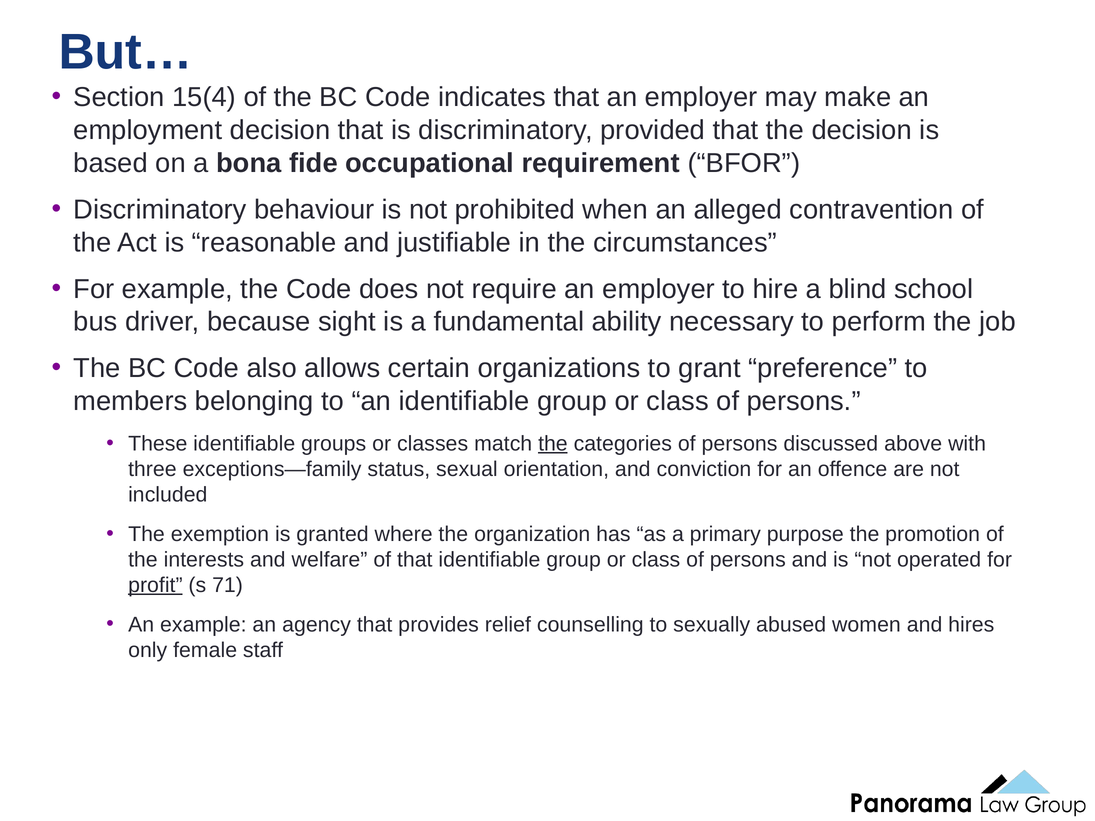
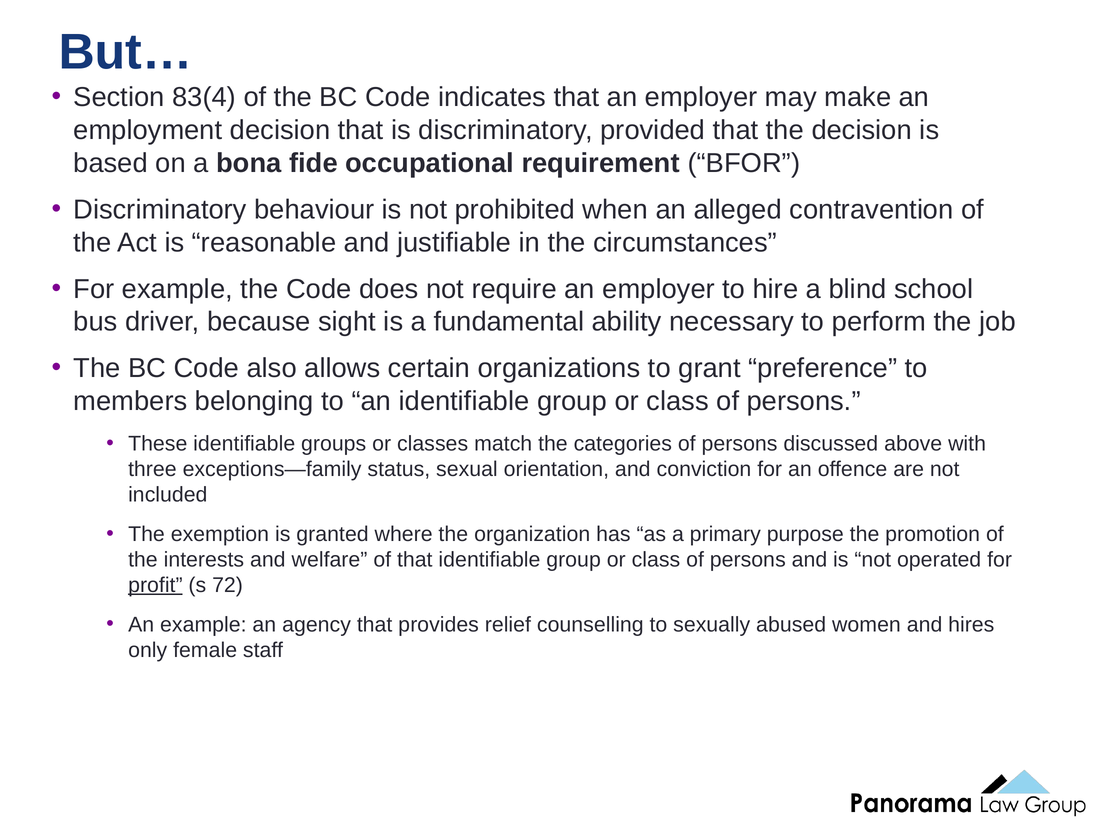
15(4: 15(4 -> 83(4
the at (553, 444) underline: present -> none
71: 71 -> 72
